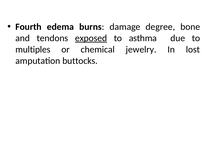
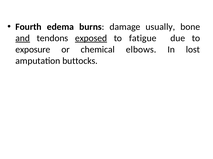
degree: degree -> usually
and underline: none -> present
asthma: asthma -> fatigue
multiples: multiples -> exposure
jewelry: jewelry -> elbows
